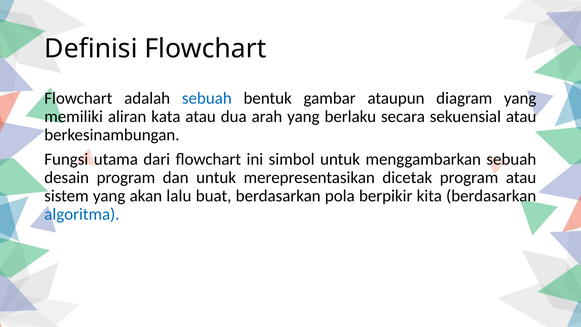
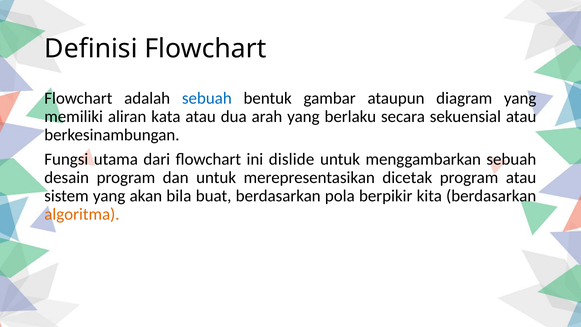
simbol: simbol -> dislide
lalu: lalu -> bila
algoritma colour: blue -> orange
